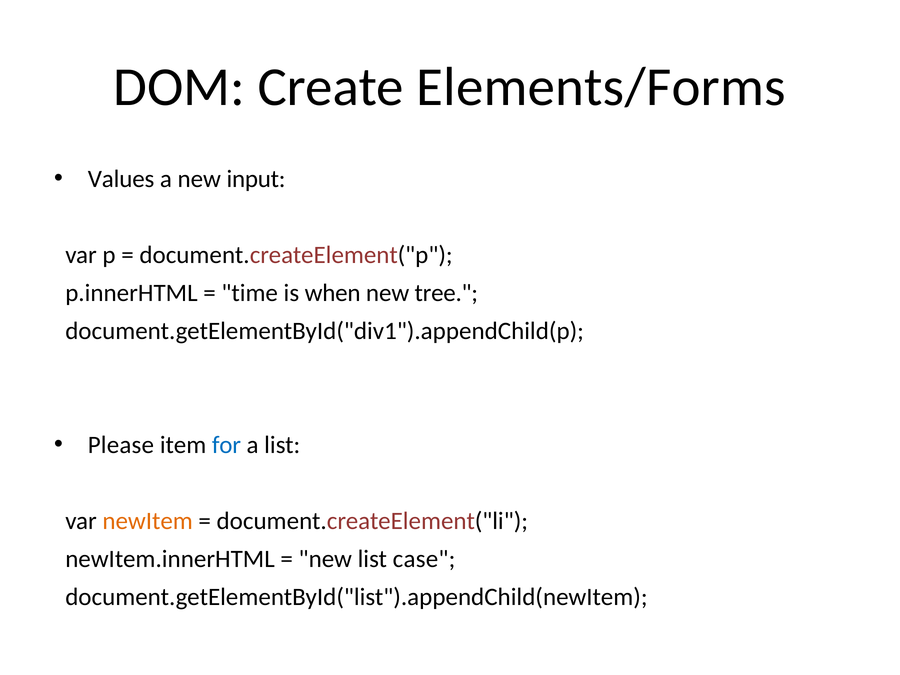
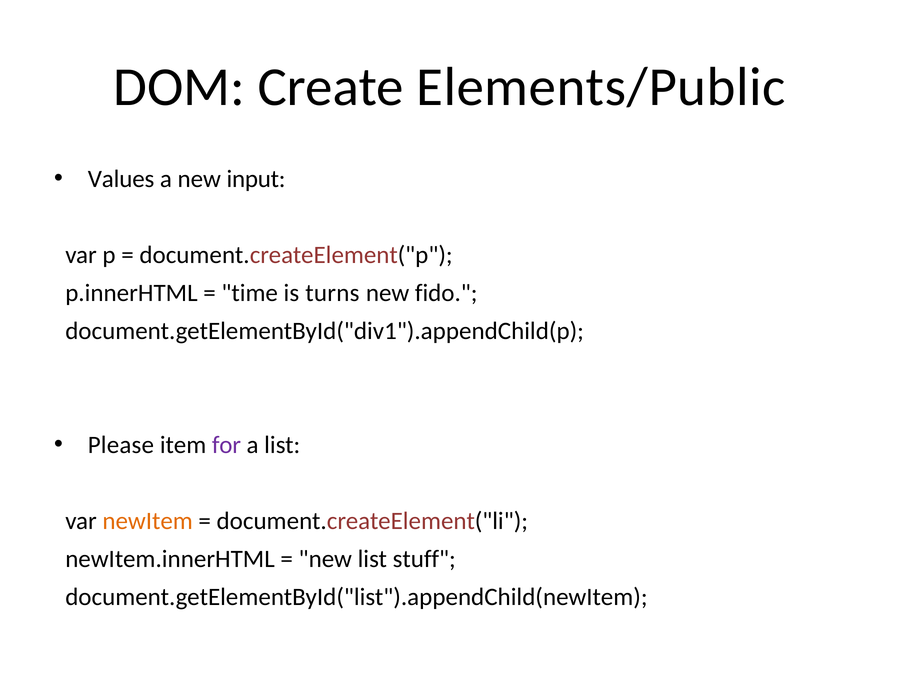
Elements/Forms: Elements/Forms -> Elements/Public
when: when -> turns
tree: tree -> fido
for colour: blue -> purple
case: case -> stuff
